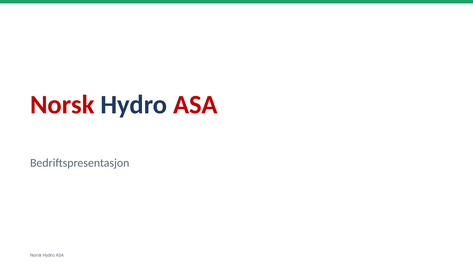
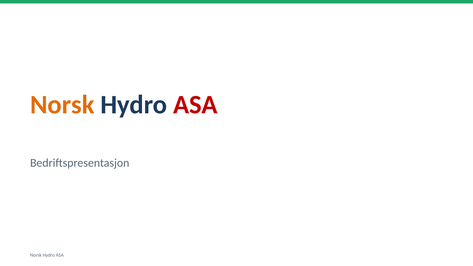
Norsk at (62, 105) colour: red -> orange
